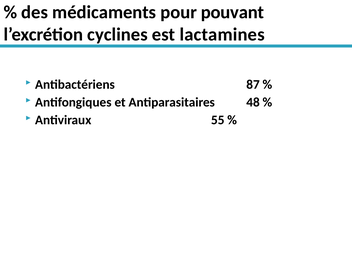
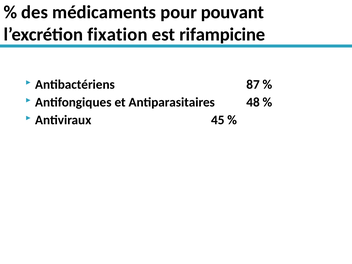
cyclines: cyclines -> fixation
lactamines: lactamines -> rifampicine
55: 55 -> 45
